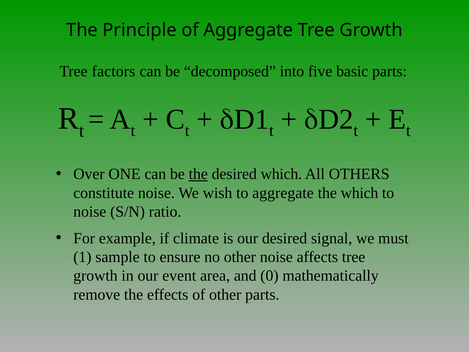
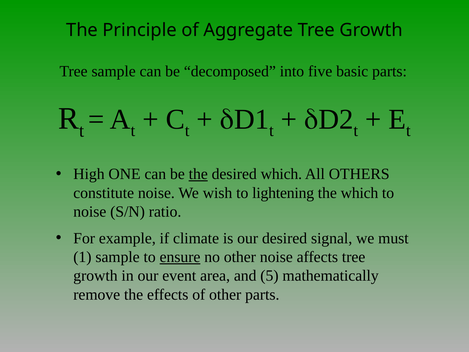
Tree factors: factors -> sample
Over: Over -> High
to aggregate: aggregate -> lightening
ensure underline: none -> present
0: 0 -> 5
